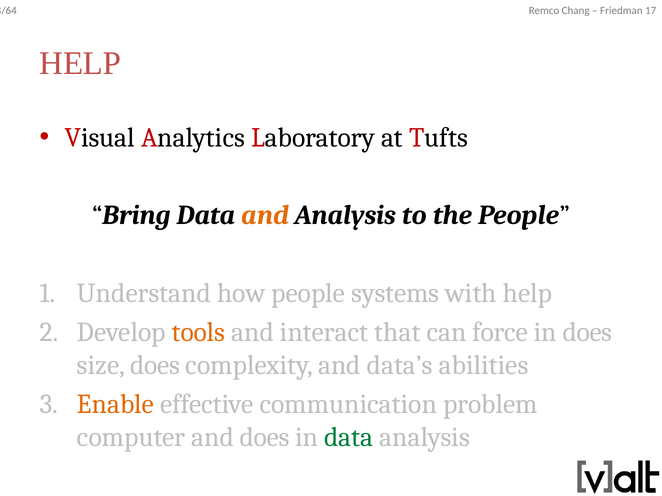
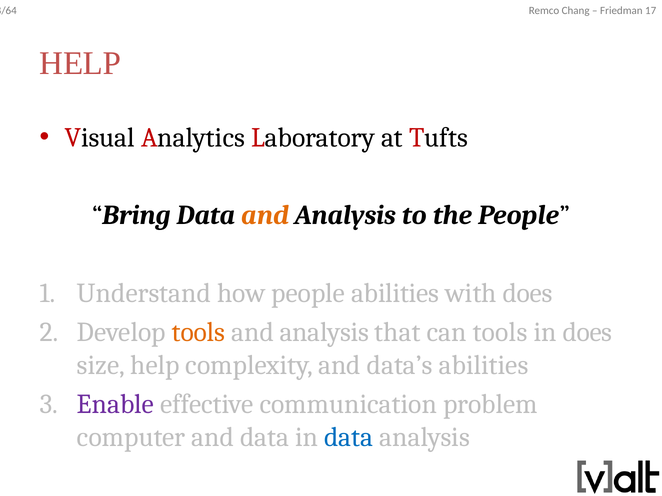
people systems: systems -> abilities
with help: help -> does
interact at (324, 333): interact -> analysis
can force: force -> tools
size does: does -> help
Enable colour: orange -> purple
and does: does -> data
data at (349, 438) colour: green -> blue
